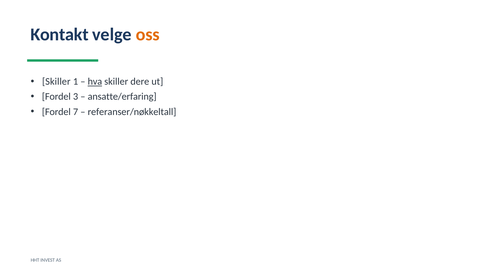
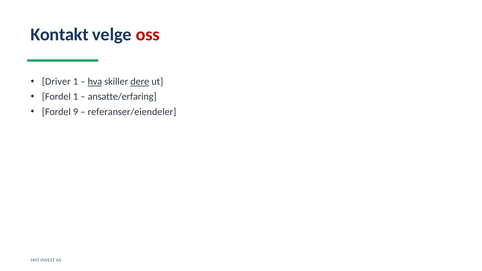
oss colour: orange -> red
Skiller at (56, 82): Skiller -> Driver
dere underline: none -> present
Fordel 3: 3 -> 1
7: 7 -> 9
referanser/nøkkeltall: referanser/nøkkeltall -> referanser/eiendeler
